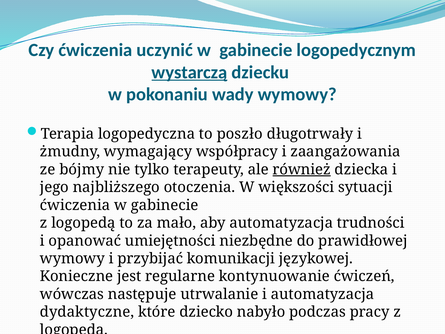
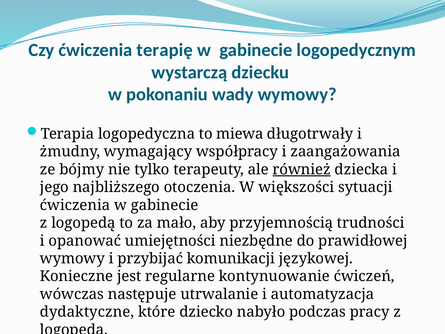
uczynić: uczynić -> terapię
wystarczą underline: present -> none
poszło: poszło -> miewa
aby automatyzacja: automatyzacja -> przyjemnością
